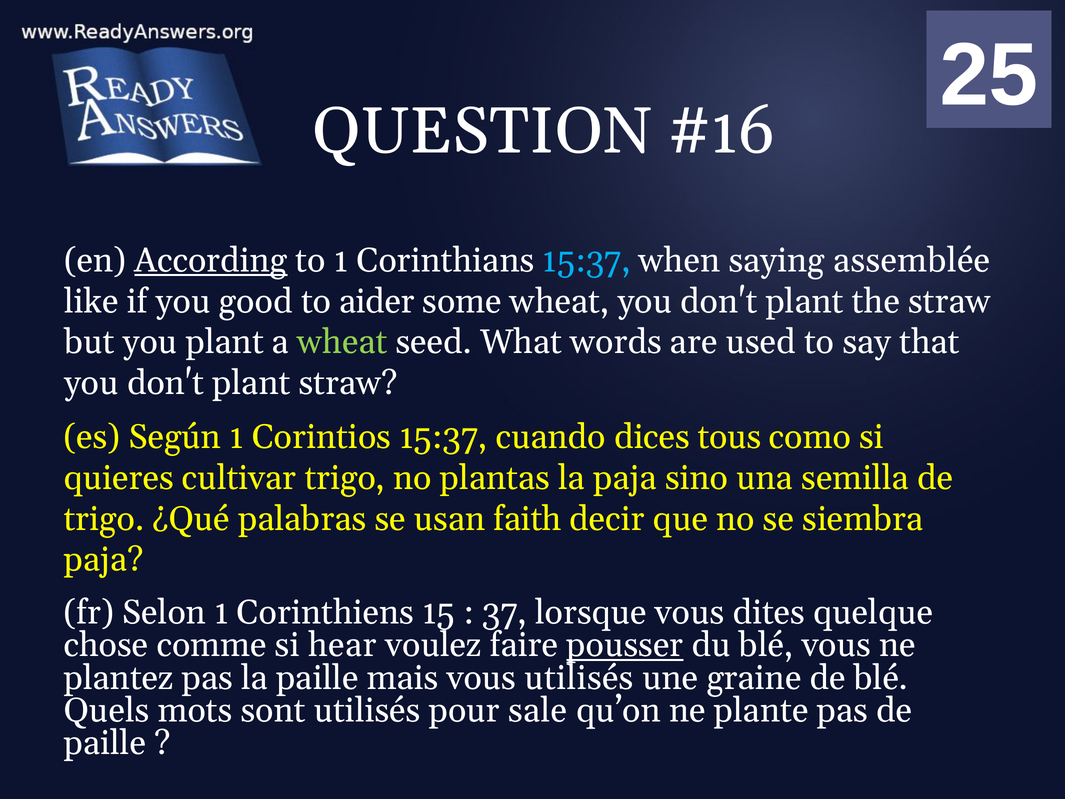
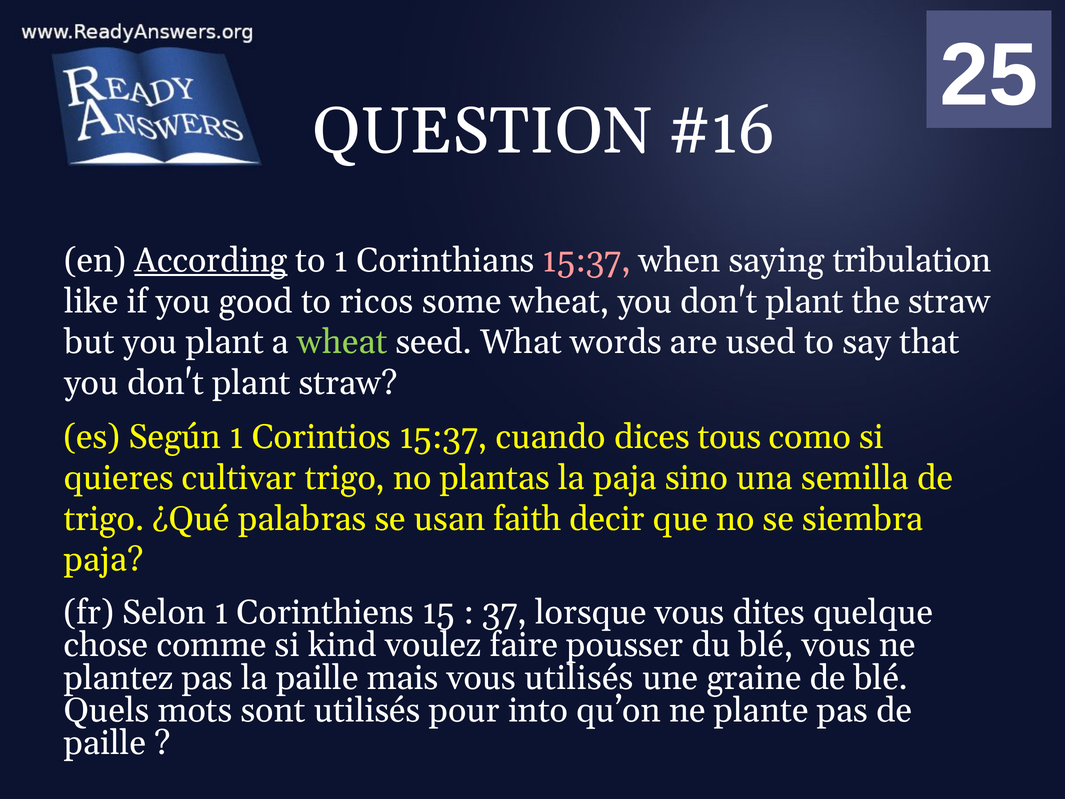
15:37 at (587, 260) colour: light blue -> pink
assemblée: assemblée -> tribulation
aider: aider -> ricos
hear: hear -> kind
pousser underline: present -> none
sale: sale -> into
